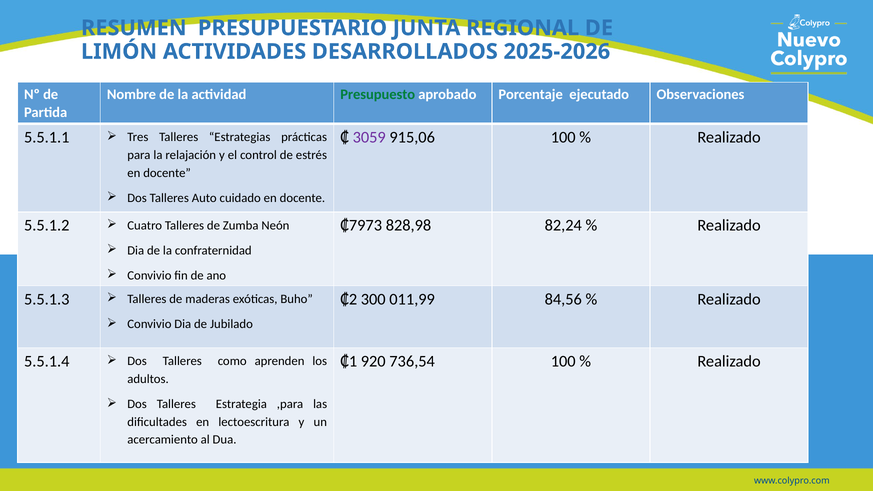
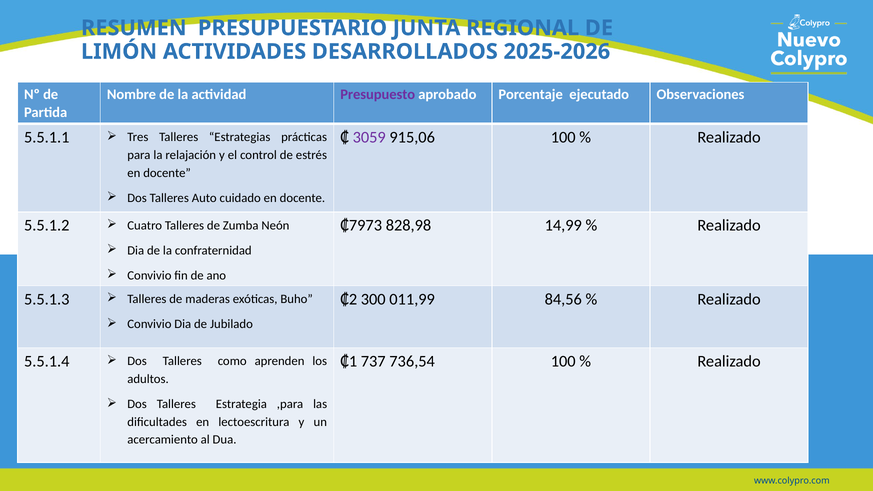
Presupuesto colour: green -> purple
82,24: 82,24 -> 14,99
920: 920 -> 737
